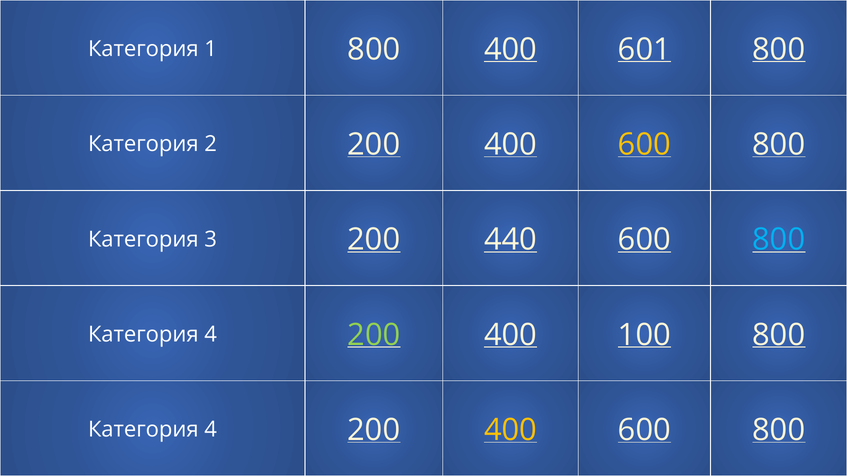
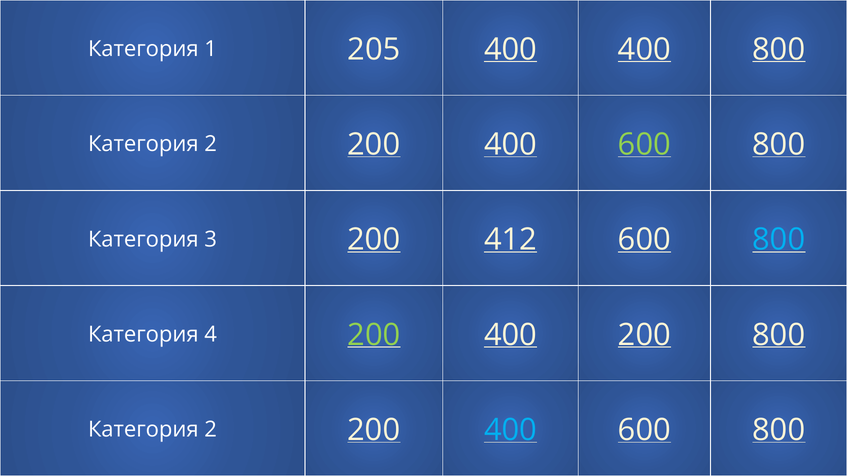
800 at (374, 49): 800 -> 205
601 at (644, 49): 601 -> 400
600 at (644, 145) colour: yellow -> light green
440: 440 -> 412
400 100: 100 -> 200
4 at (211, 430): 4 -> 2
400 at (510, 431) colour: yellow -> light blue
